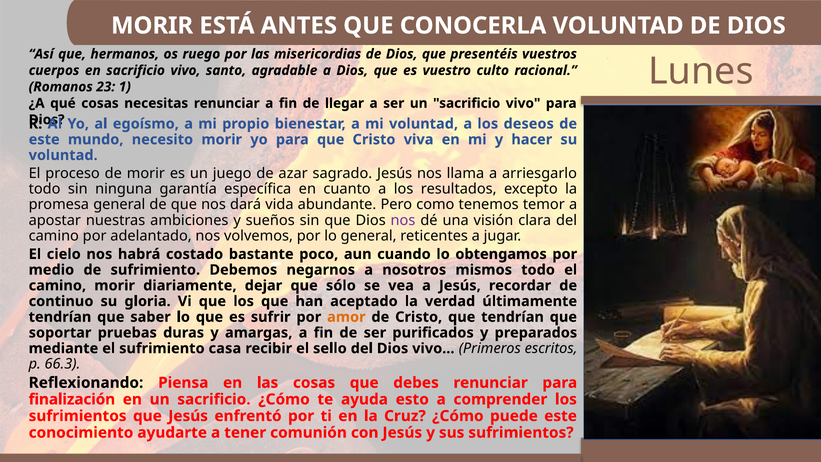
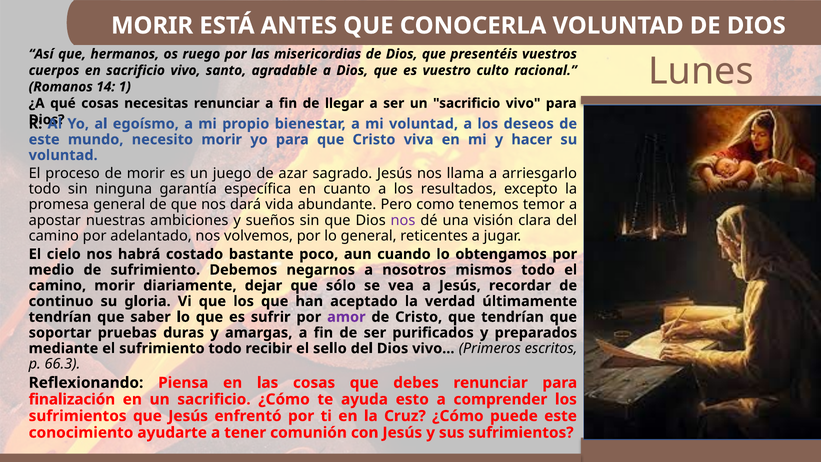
23: 23 -> 14
amor colour: orange -> purple
sufrimiento casa: casa -> todo
